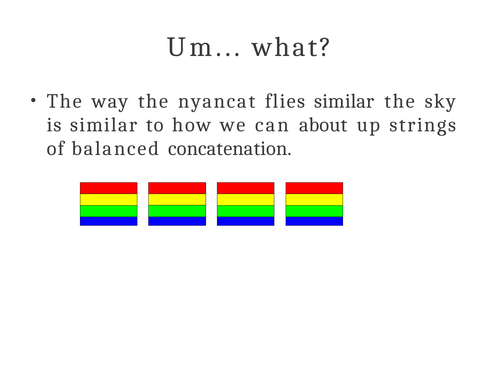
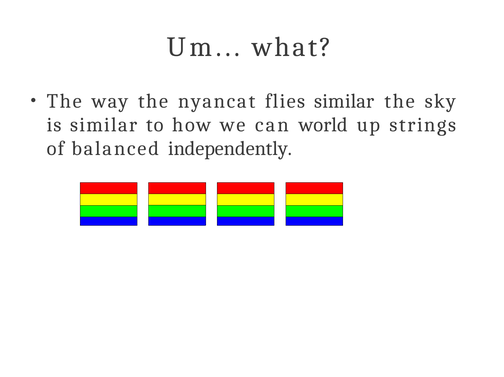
about: about -> world
concatenation: concatenation -> independently
